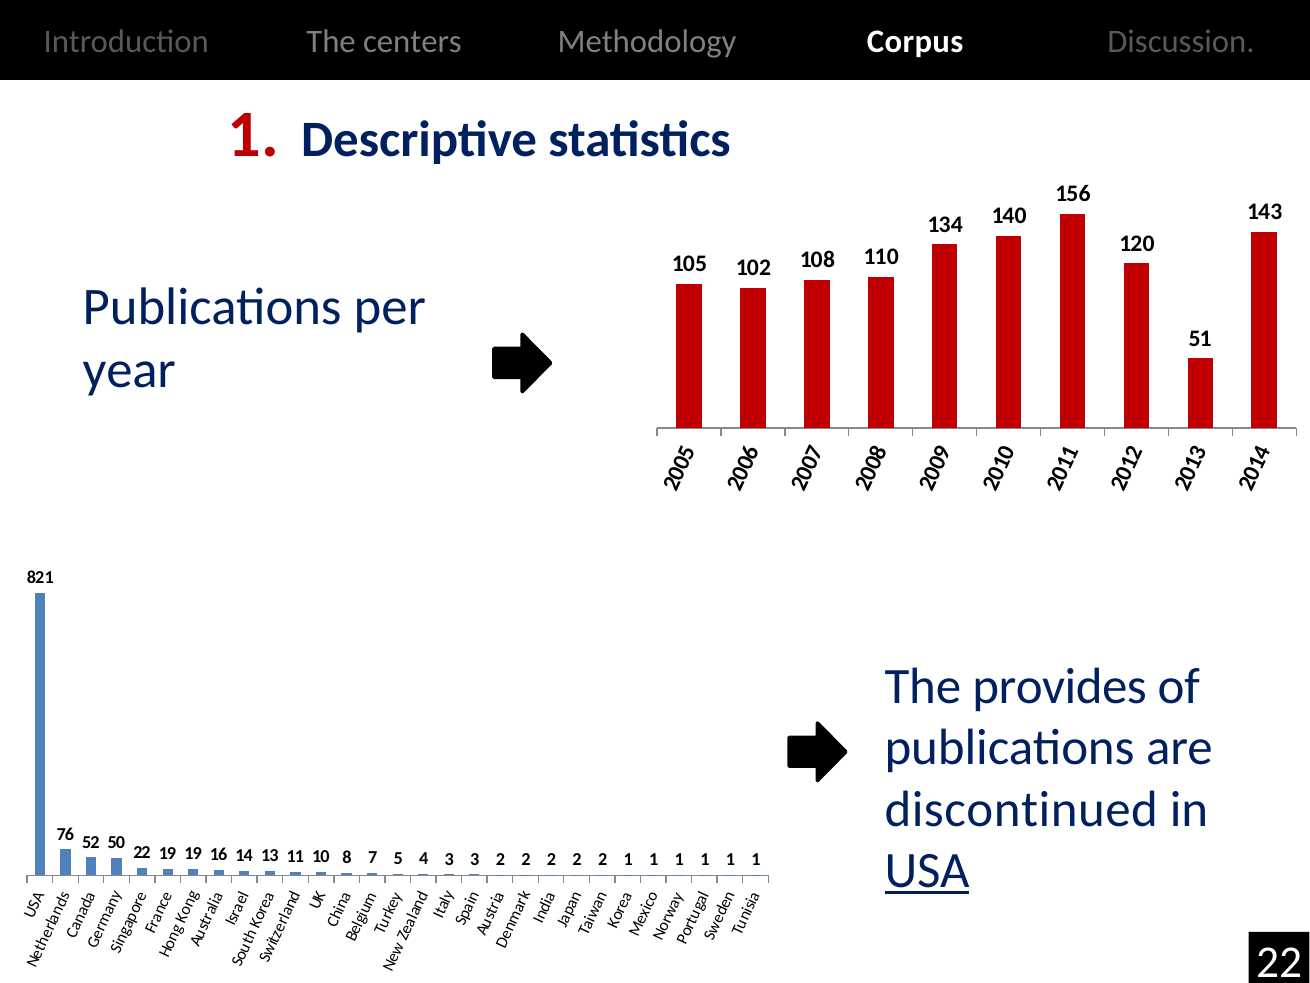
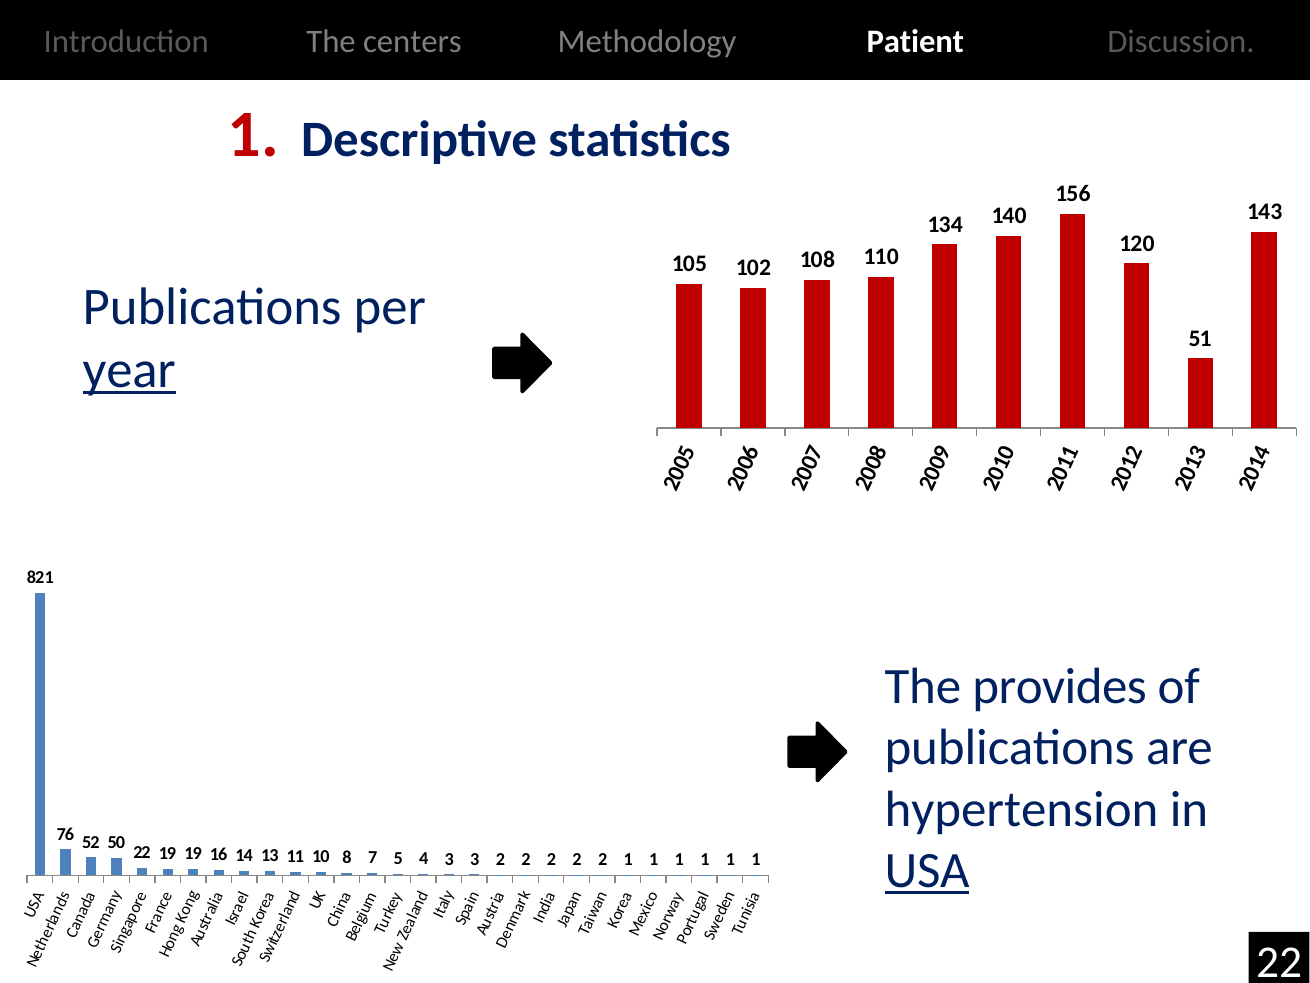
Corpus: Corpus -> Patient
year underline: none -> present
discontinued: discontinued -> hypertension
